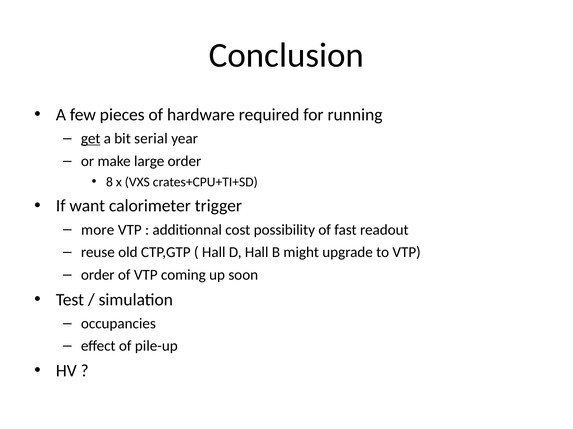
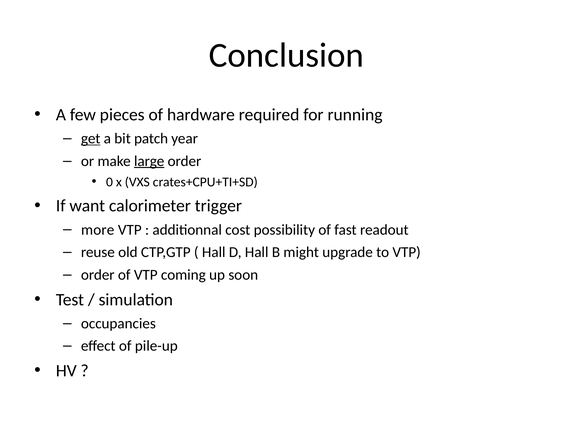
serial: serial -> patch
large underline: none -> present
8: 8 -> 0
